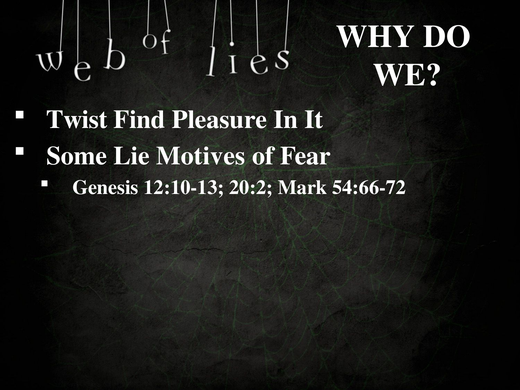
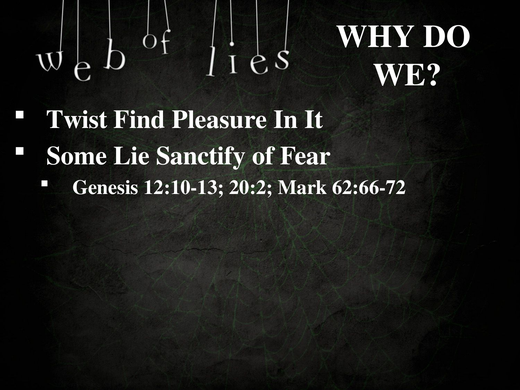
Motives: Motives -> Sanctify
54:66-72: 54:66-72 -> 62:66-72
